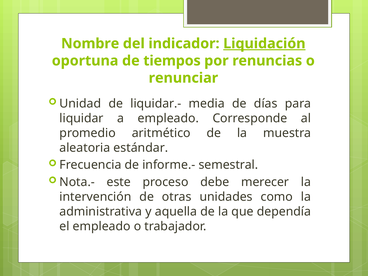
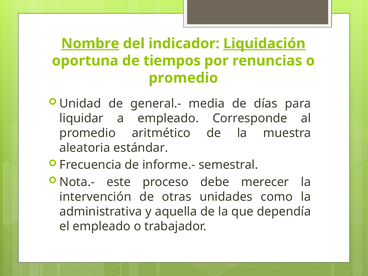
Nombre underline: none -> present
renunciar at (183, 78): renunciar -> promedio
liquidar.-: liquidar.- -> general.-
